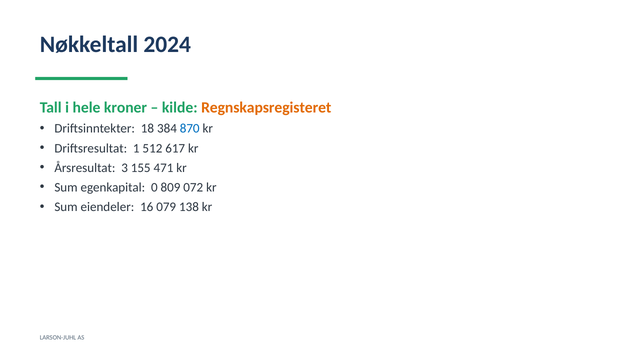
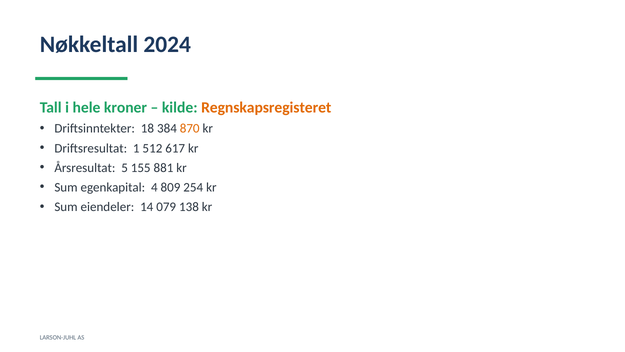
870 colour: blue -> orange
3: 3 -> 5
471: 471 -> 881
0: 0 -> 4
072: 072 -> 254
16: 16 -> 14
